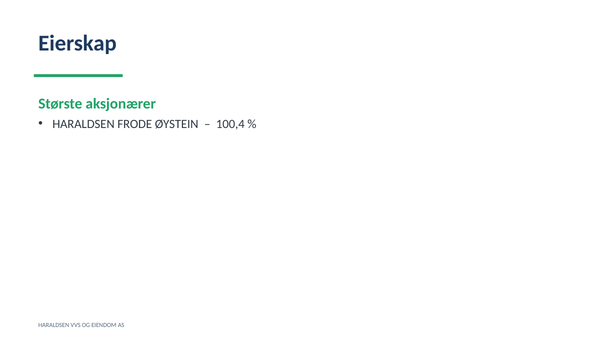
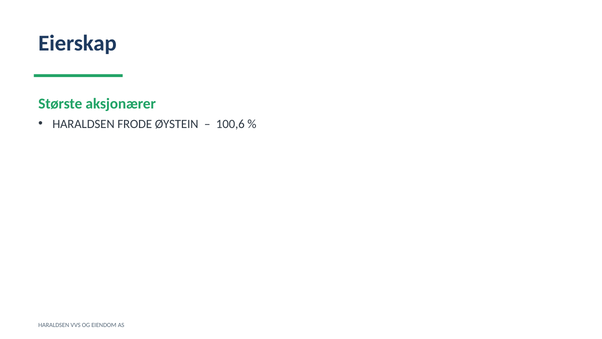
100,4: 100,4 -> 100,6
